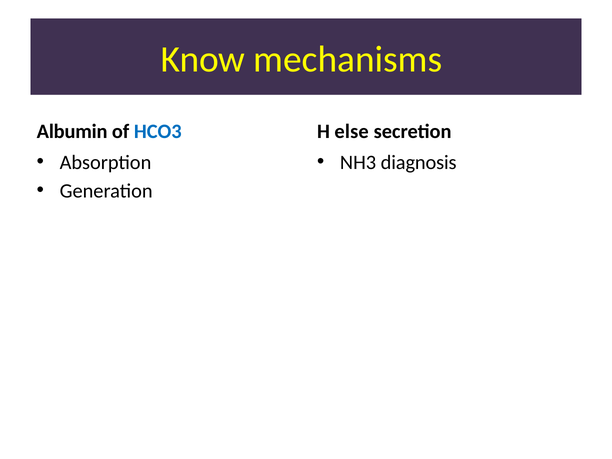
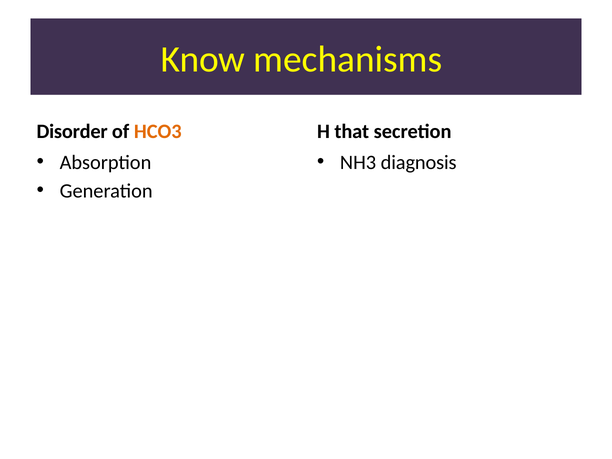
Albumin: Albumin -> Disorder
HCO3 colour: blue -> orange
else: else -> that
